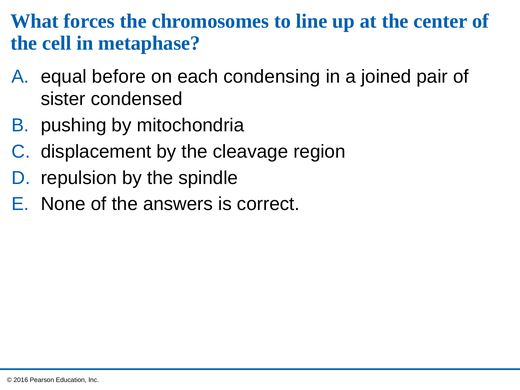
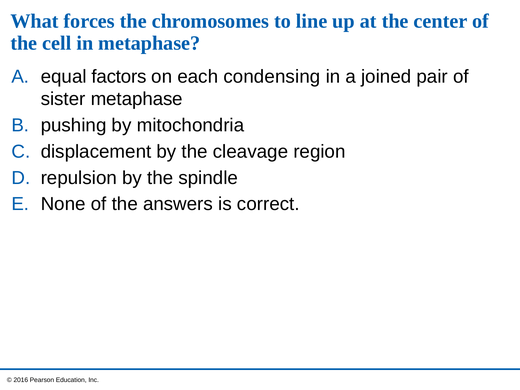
before: before -> factors
sister condensed: condensed -> metaphase
